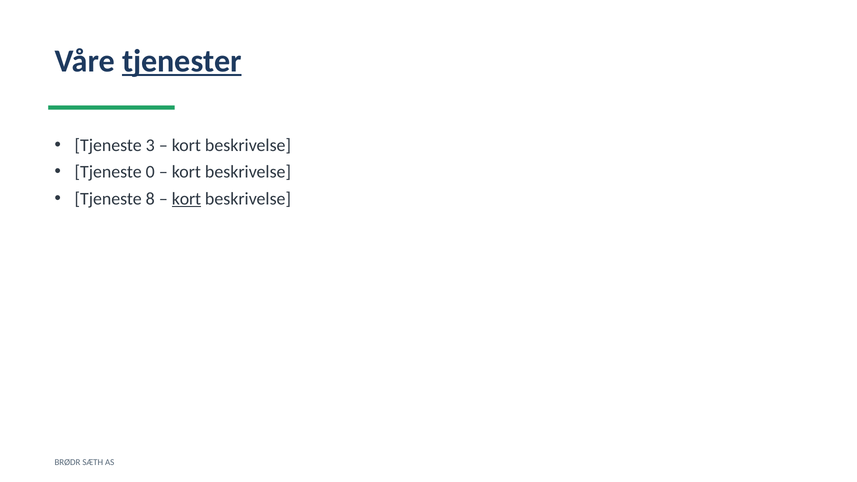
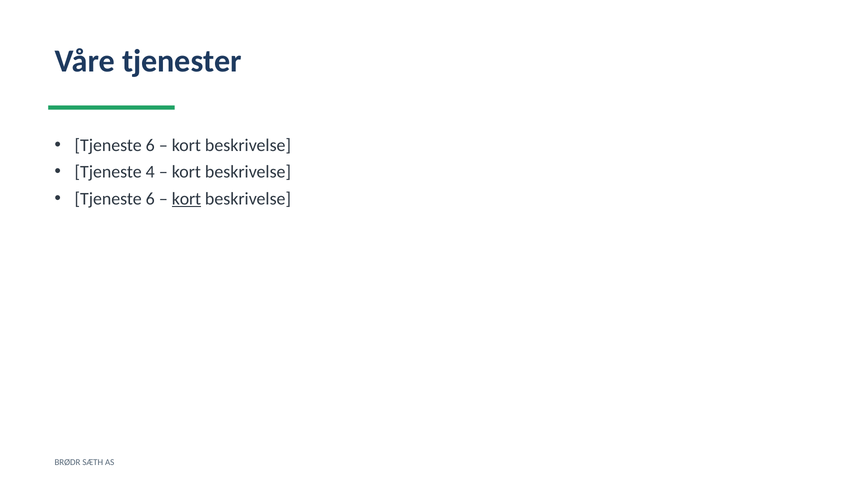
tjenester underline: present -> none
3 at (150, 145): 3 -> 6
0: 0 -> 4
8 at (150, 199): 8 -> 6
